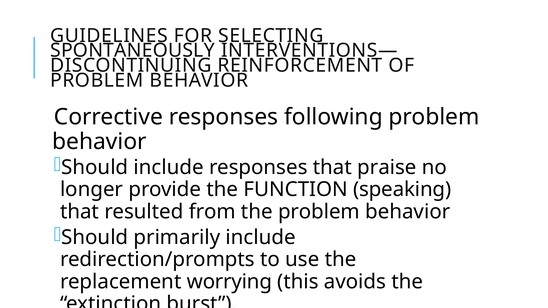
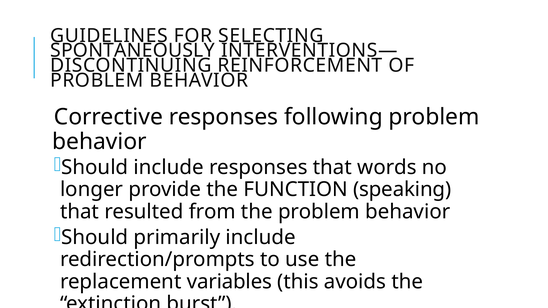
praise: praise -> words
worrying: worrying -> variables
